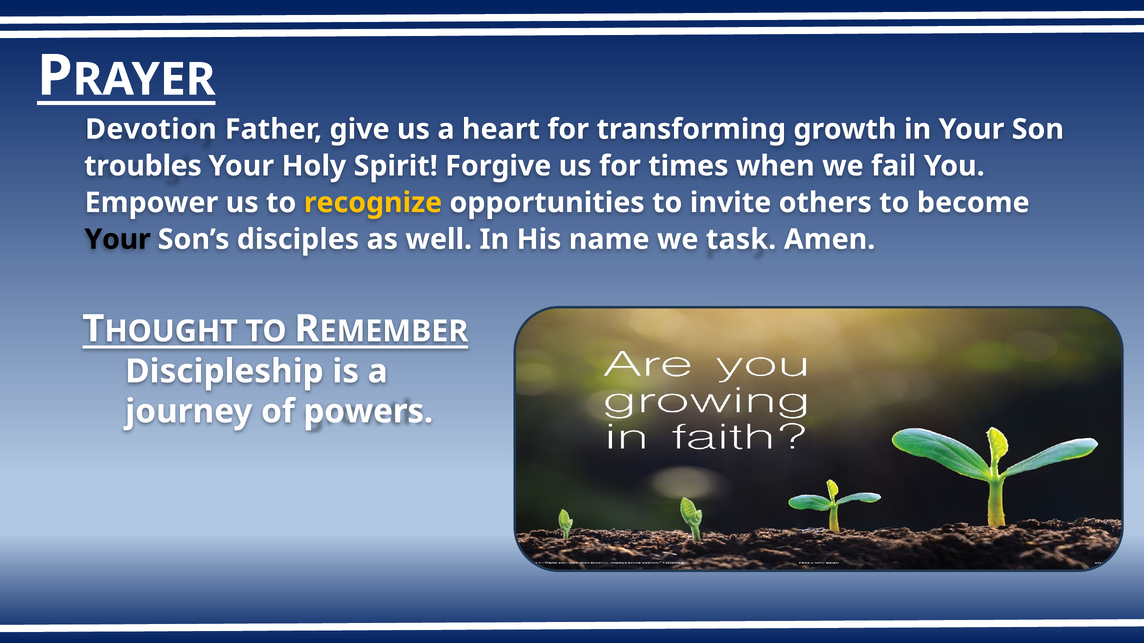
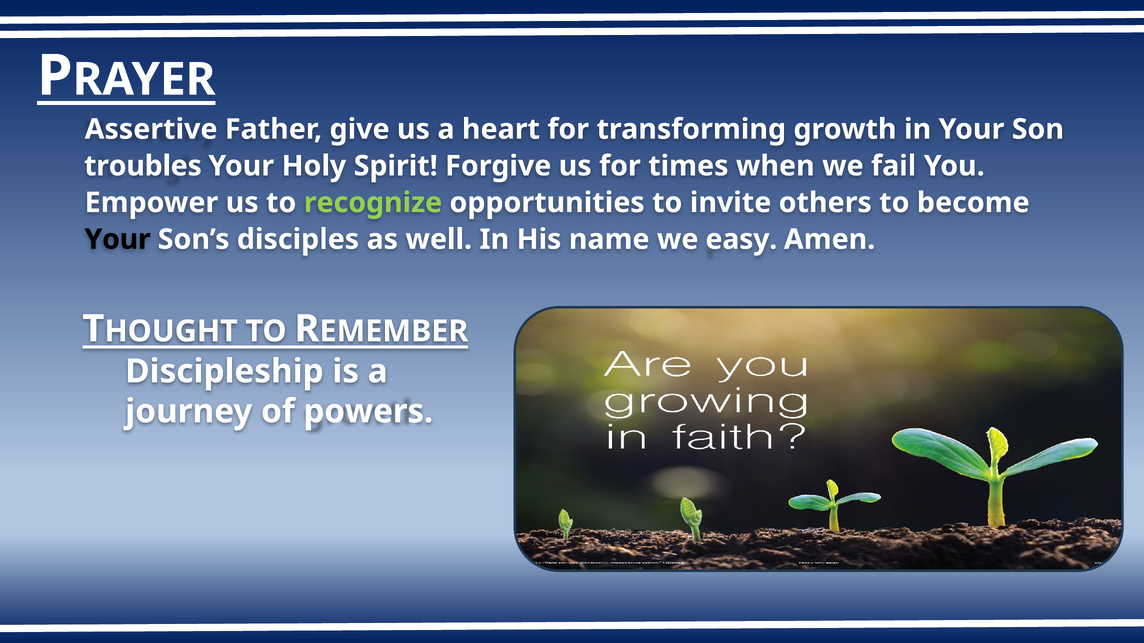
Devotion: Devotion -> Assertive
recognize colour: yellow -> light green
task: task -> easy
